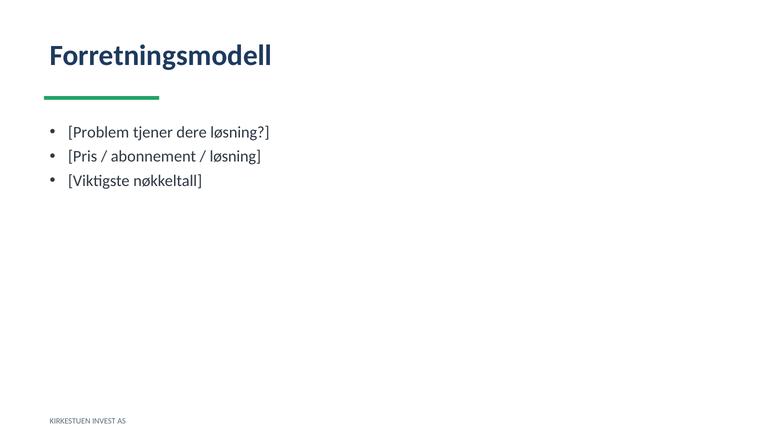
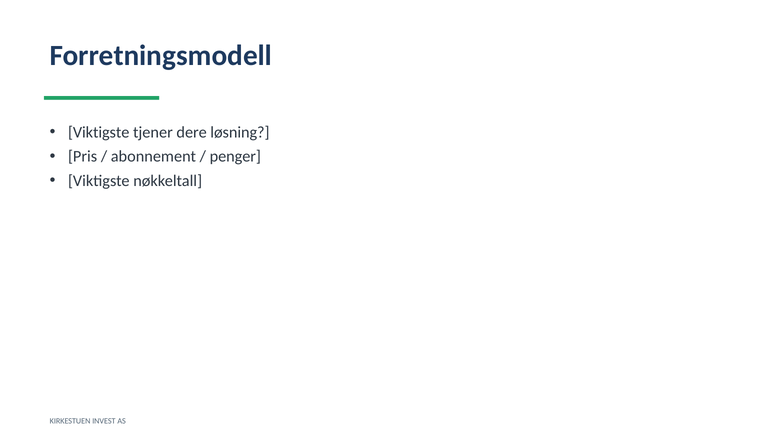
Problem at (99, 132): Problem -> Viktigste
løsning at (235, 157): løsning -> penger
